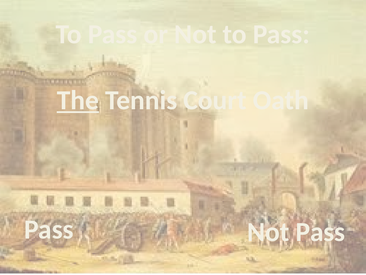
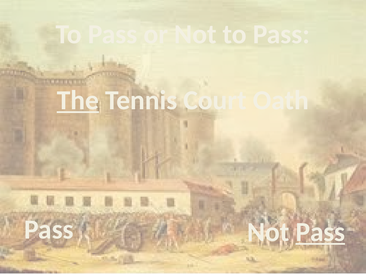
Pass at (320, 232) underline: none -> present
